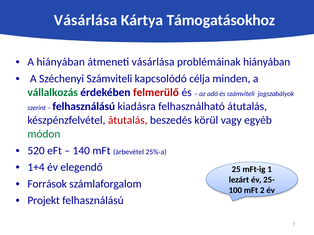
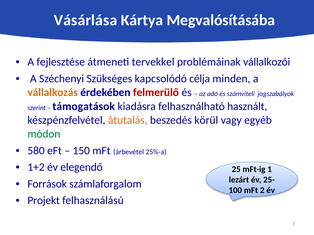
Támogatásokhoz: Támogatásokhoz -> Megvalósításába
A hiányában: hiányában -> fejlesztése
átmeneti vásárlása: vásárlása -> tervekkel
problémáinak hiányában: hiányában -> vállalkozói
Széchenyi Számviteli: Számviteli -> Szükséges
vállalkozás colour: green -> orange
felhasználású at (84, 107): felhasználású -> támogatások
felhasználható átutalás: átutalás -> használt
átutalás at (128, 120) colour: red -> orange
520: 520 -> 580
140: 140 -> 150
1+4: 1+4 -> 1+2
